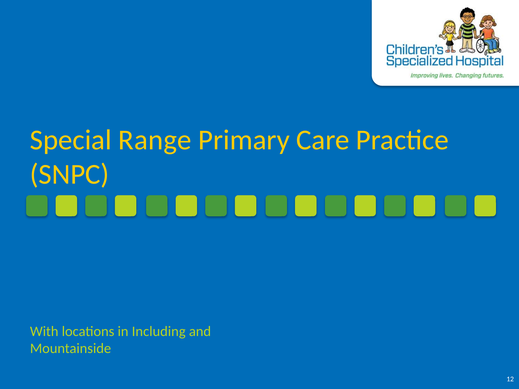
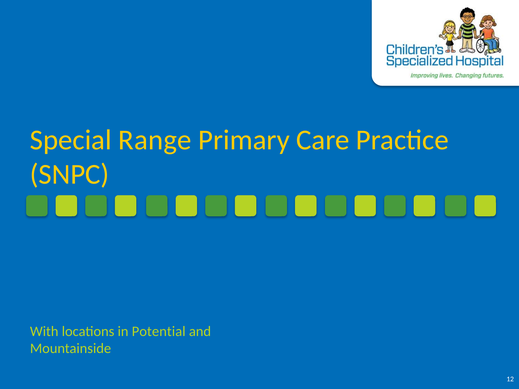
Including: Including -> Potential
